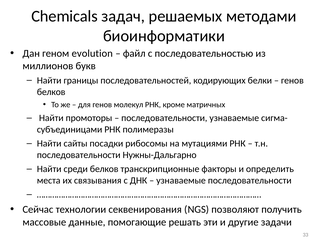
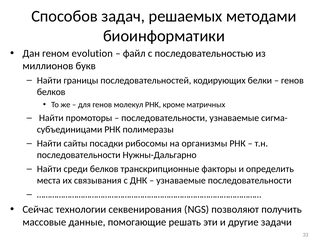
Chemicals: Chemicals -> Способов
мутациями: мутациями -> организмы
